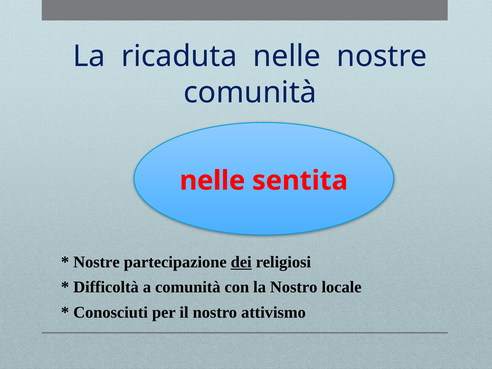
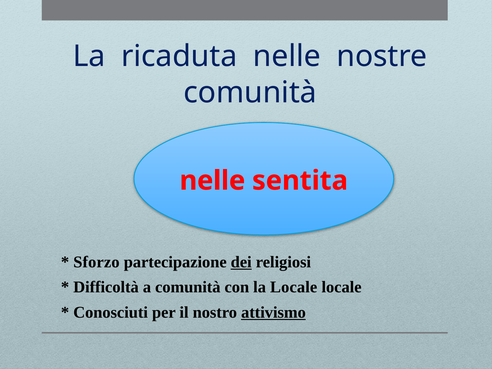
Nostre at (96, 262): Nostre -> Sforzo
la Nostro: Nostro -> Locale
attivismo underline: none -> present
